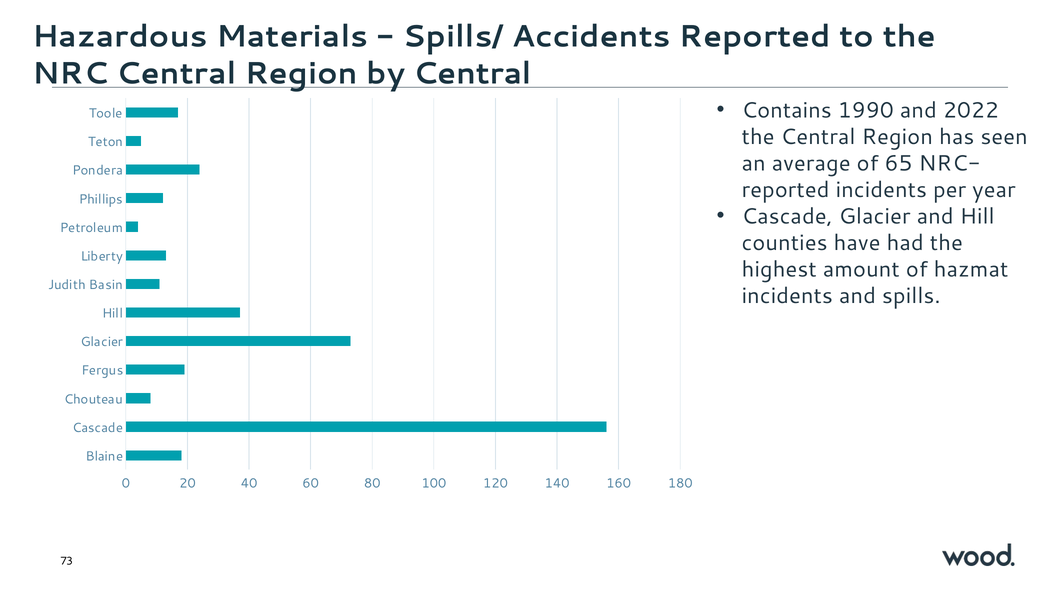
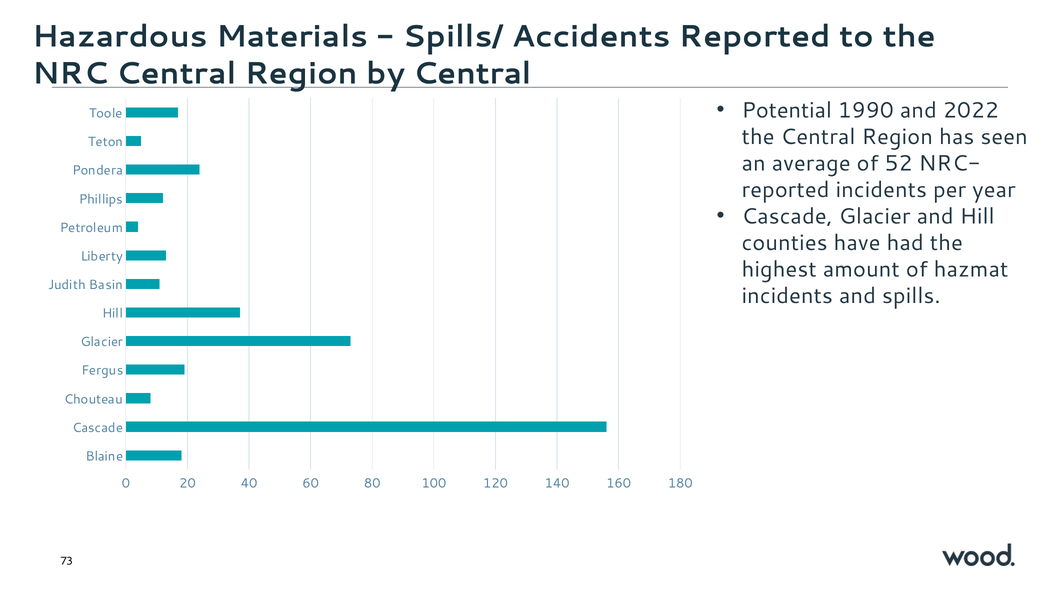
Contains: Contains -> Potential
65: 65 -> 52
